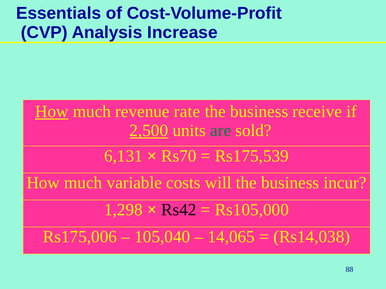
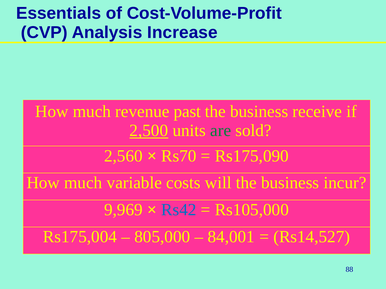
How at (52, 112) underline: present -> none
rate: rate -> past
6,131: 6,131 -> 2,560
Rs175,539: Rs175,539 -> Rs175,090
1,298: 1,298 -> 9,969
Rs42 colour: black -> blue
Rs175,006: Rs175,006 -> Rs175,004
105,040: 105,040 -> 805,000
14,065: 14,065 -> 84,001
Rs14,038: Rs14,038 -> Rs14,527
